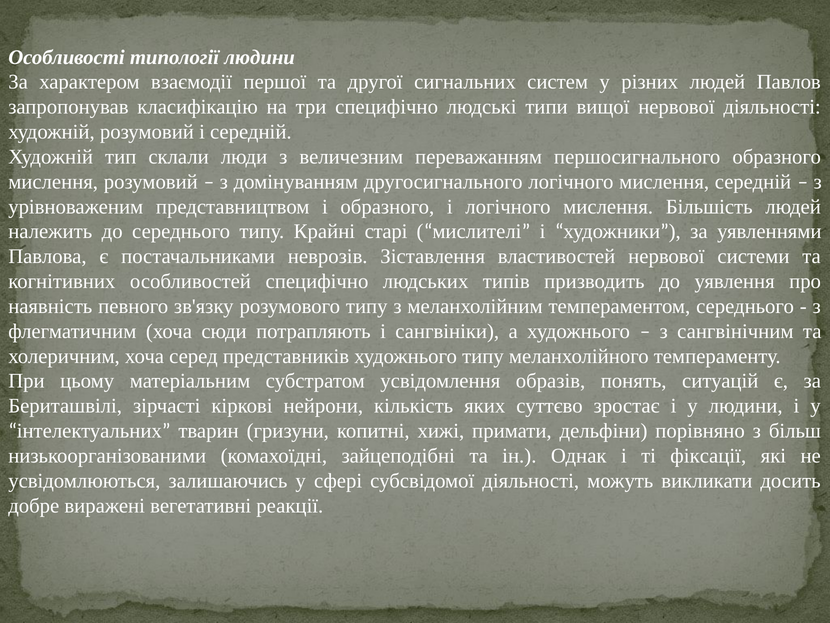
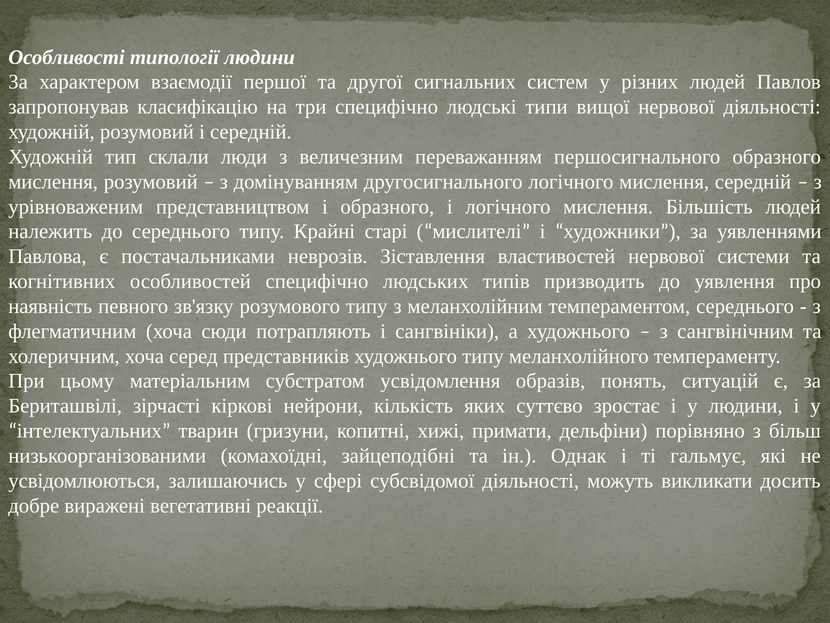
фіксації: фіксації -> гальмує
